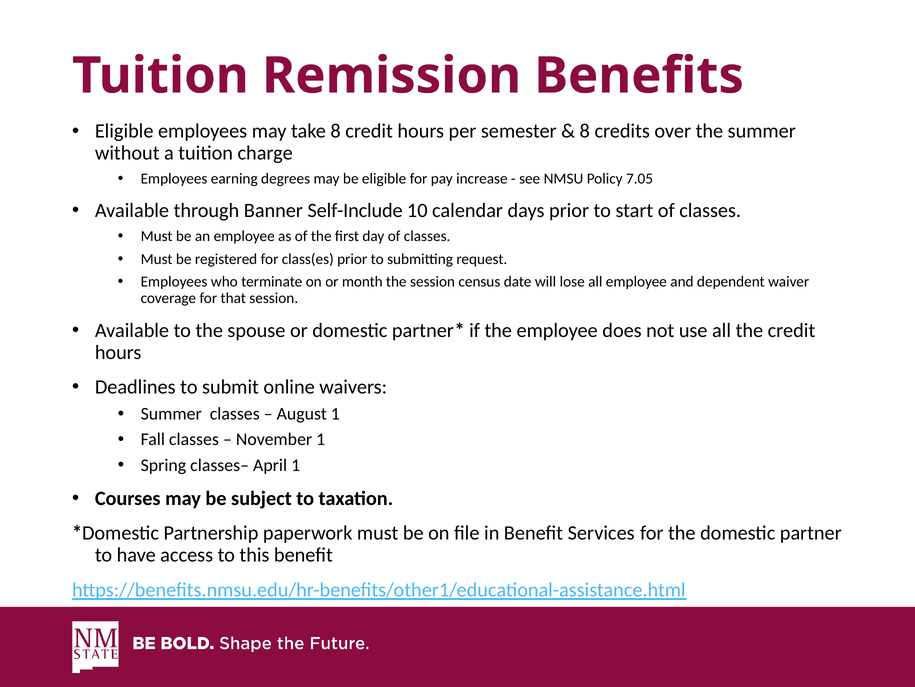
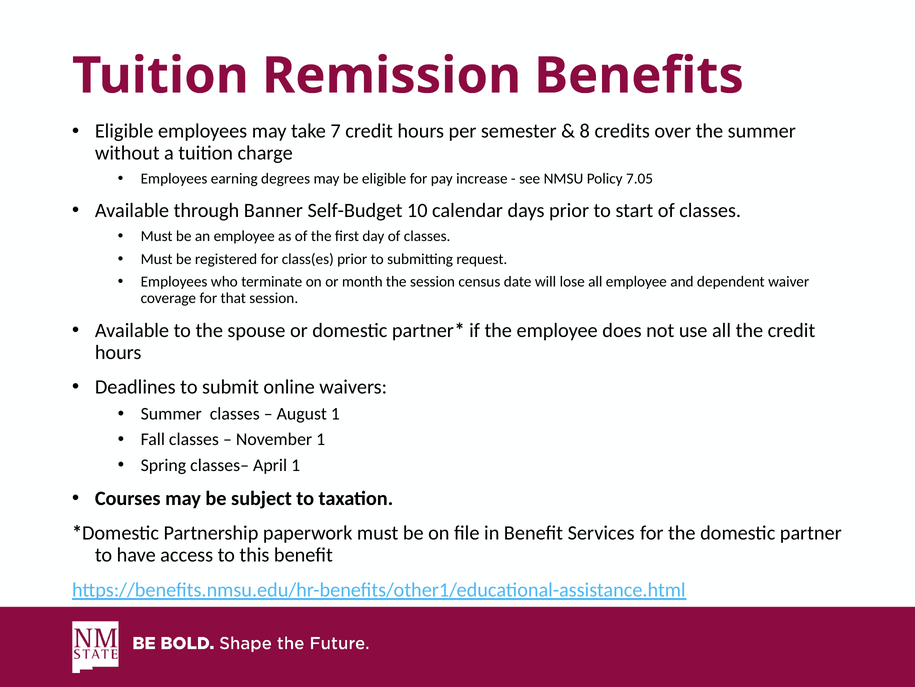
take 8: 8 -> 7
Self-Include: Self-Include -> Self-Budget
